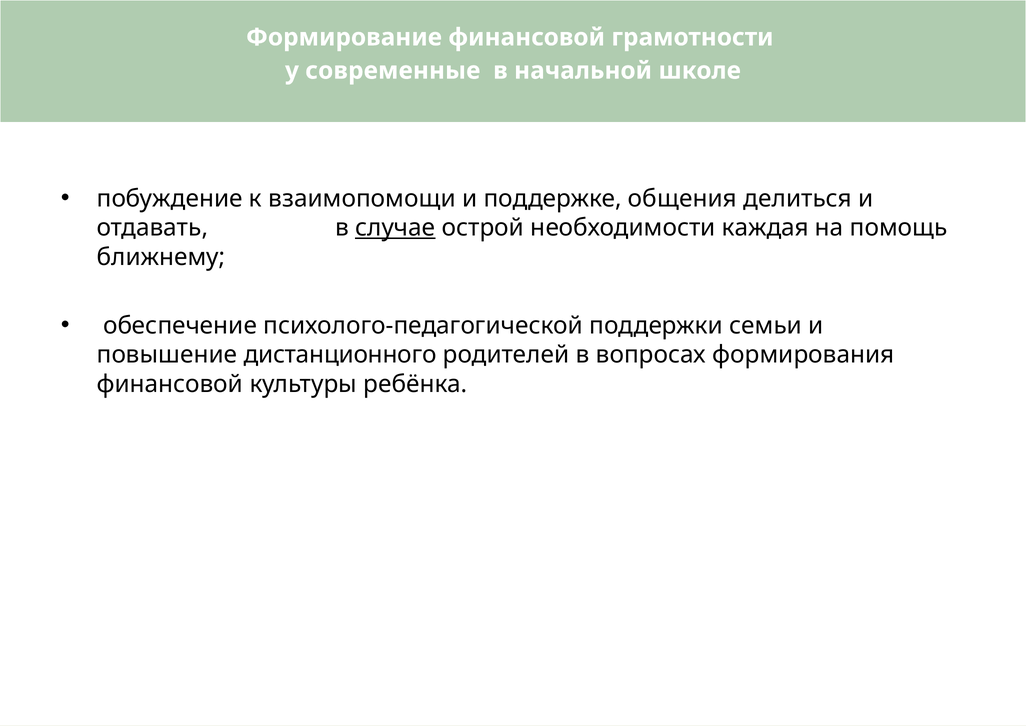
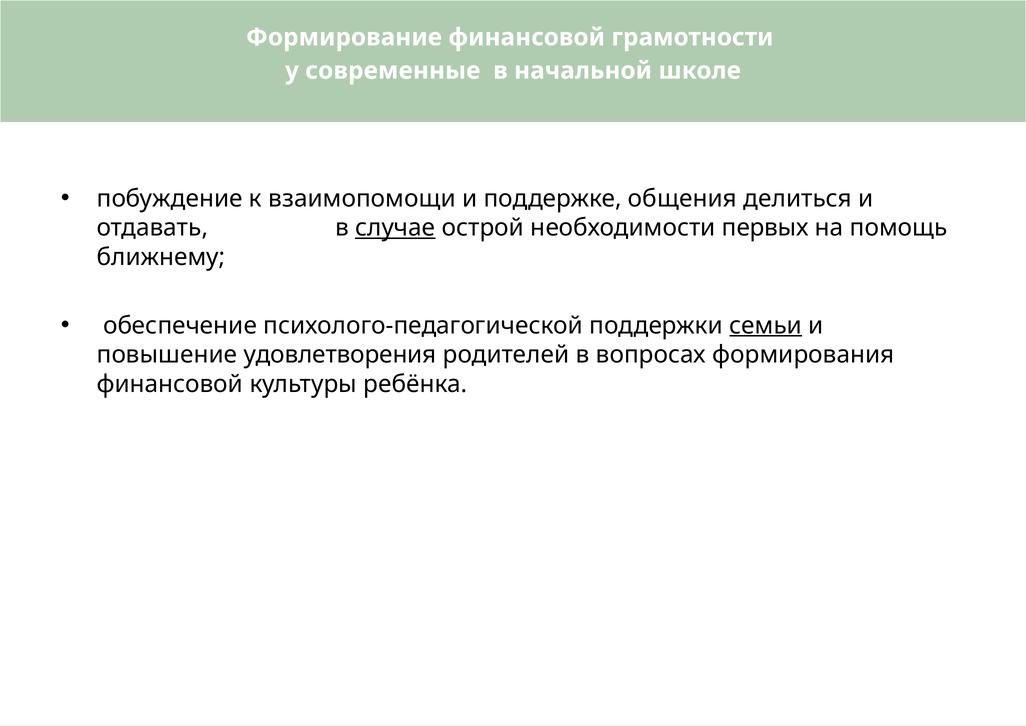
каждая: каждая -> первых
семьи underline: none -> present
дистанционного: дистанционного -> удовлетворения
